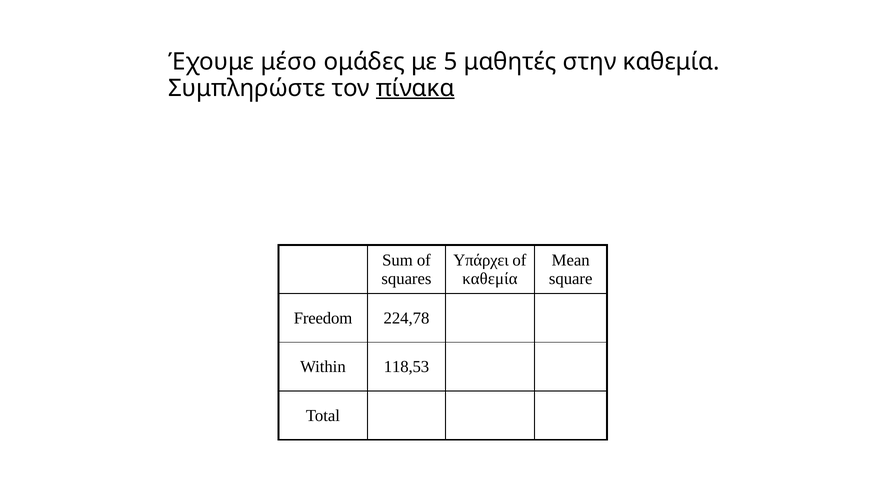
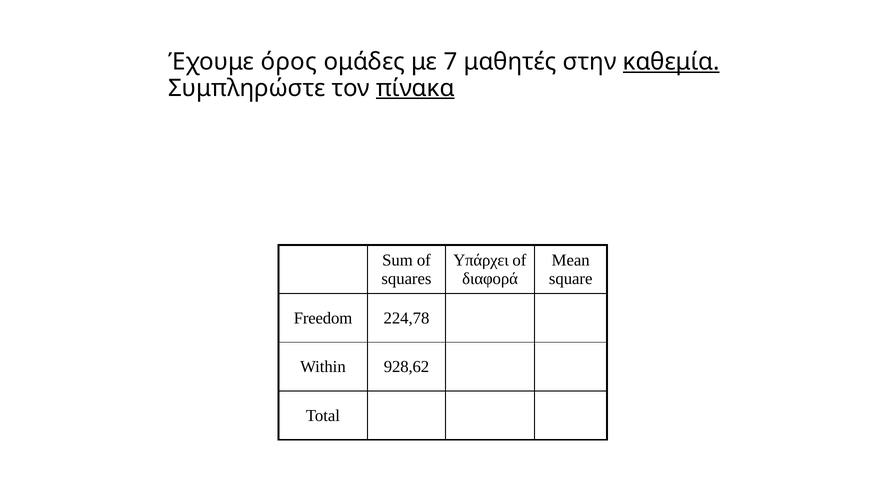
μέσο: μέσο -> όρος
5: 5 -> 7
καθεμία at (671, 62) underline: none -> present
καθεμία at (490, 279): καθεμία -> διαφορά
118,53: 118,53 -> 928,62
